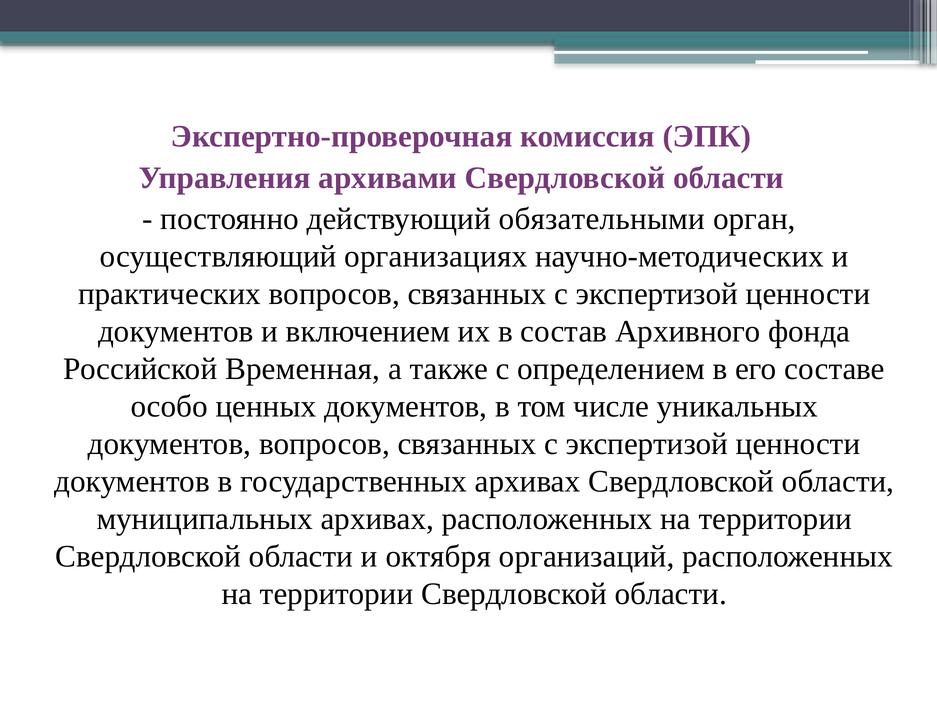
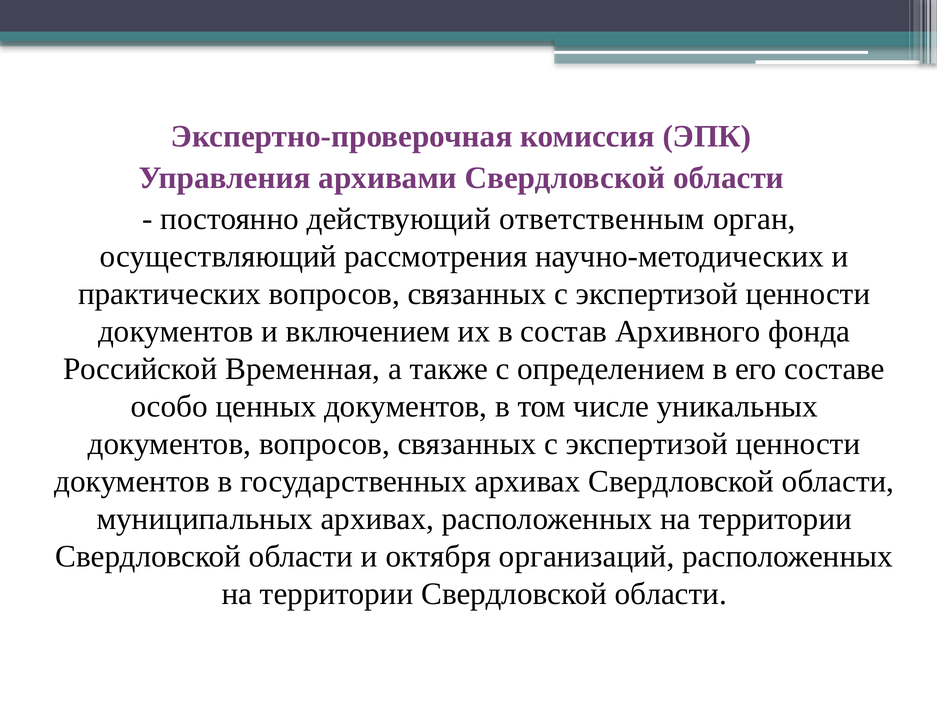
обязательными: обязательными -> ответственным
организациях: организациях -> рассмотрения
